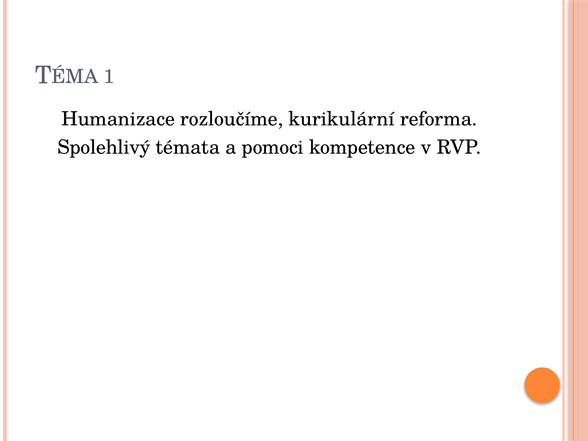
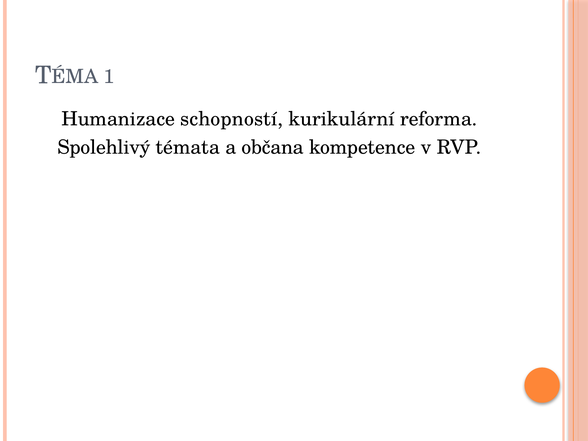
rozloučíme: rozloučíme -> schopností
pomoci: pomoci -> občana
